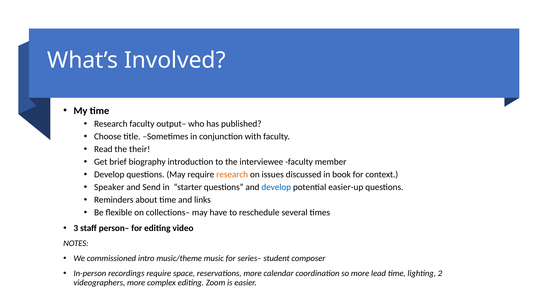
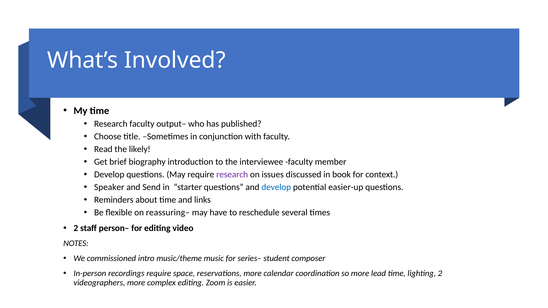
their: their -> likely
research at (232, 175) colour: orange -> purple
collections–: collections– -> reassuring–
3 at (76, 228): 3 -> 2
